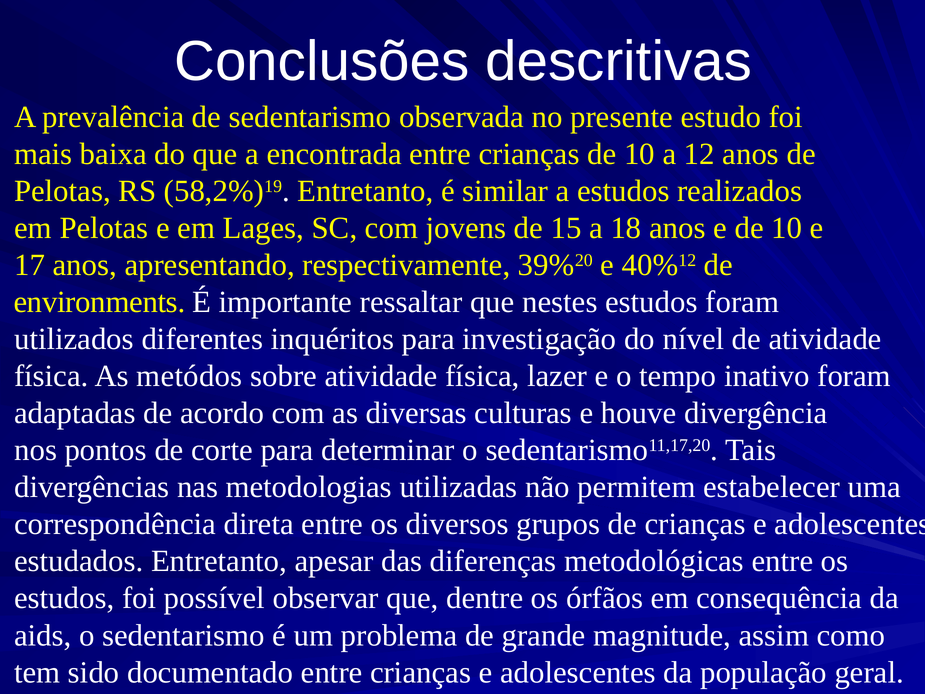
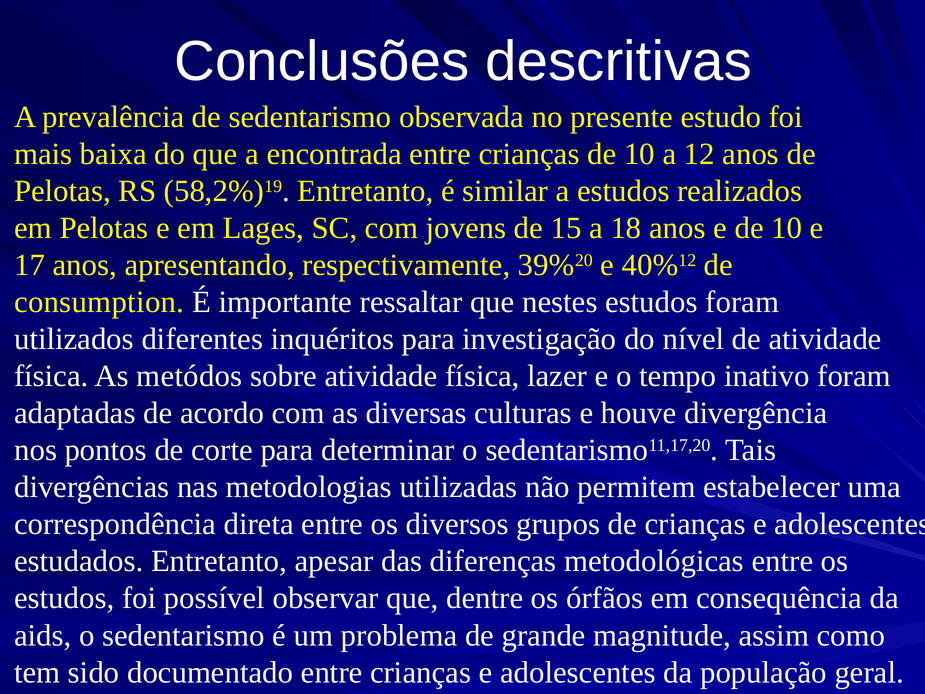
environments: environments -> consumption
